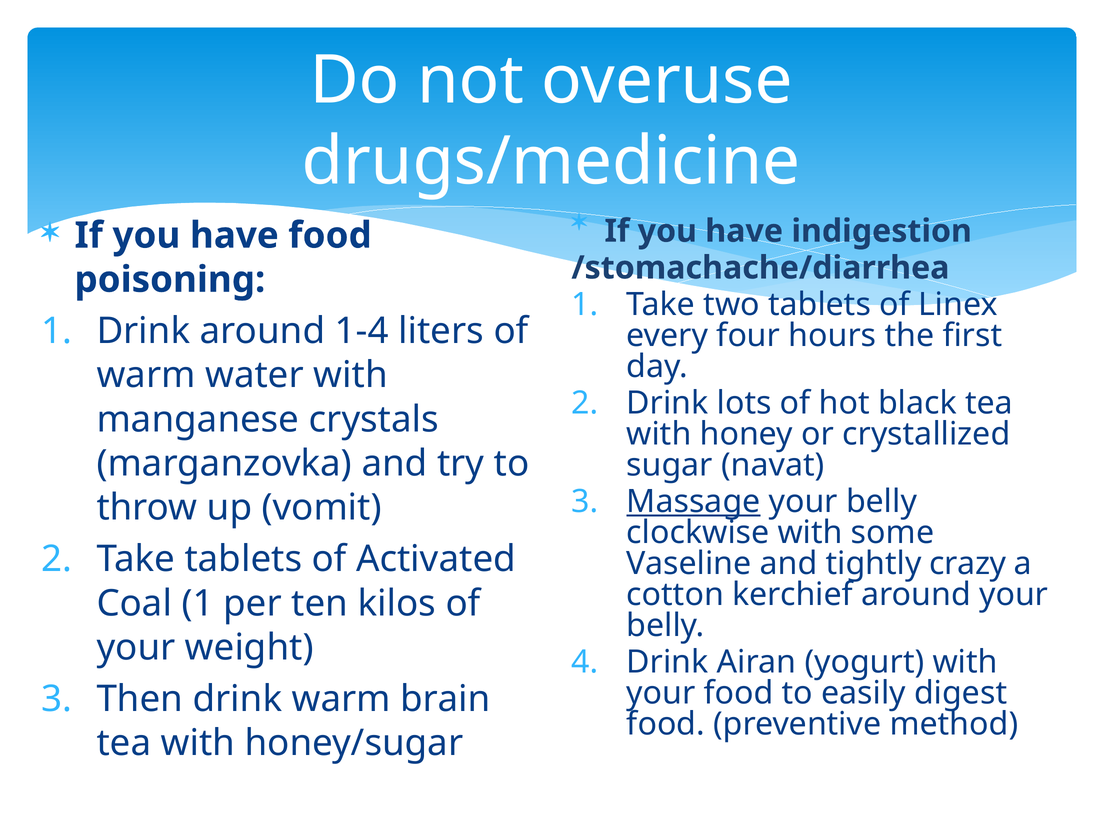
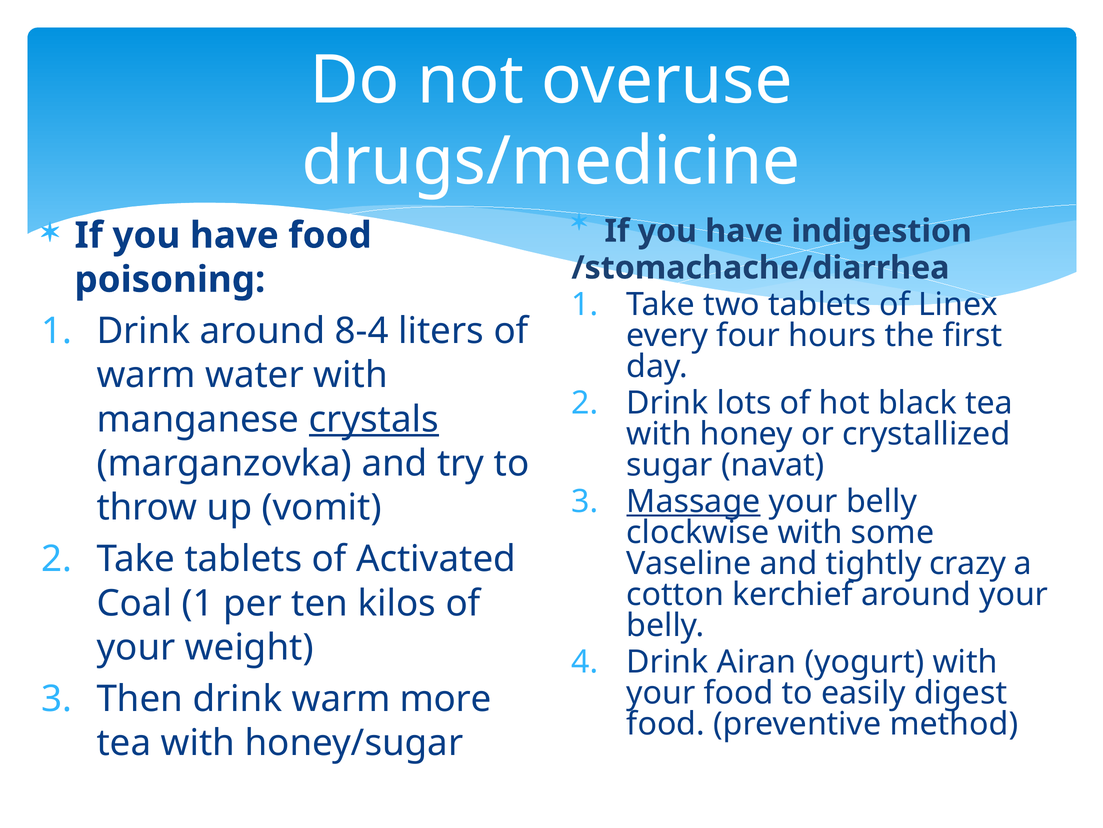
1-4: 1-4 -> 8-4
crystals underline: none -> present
brain: brain -> more
